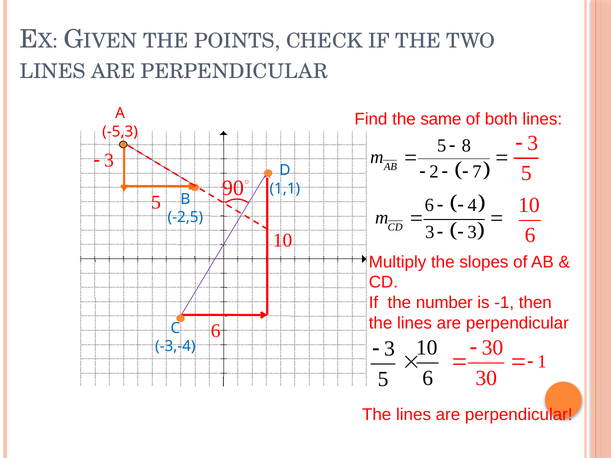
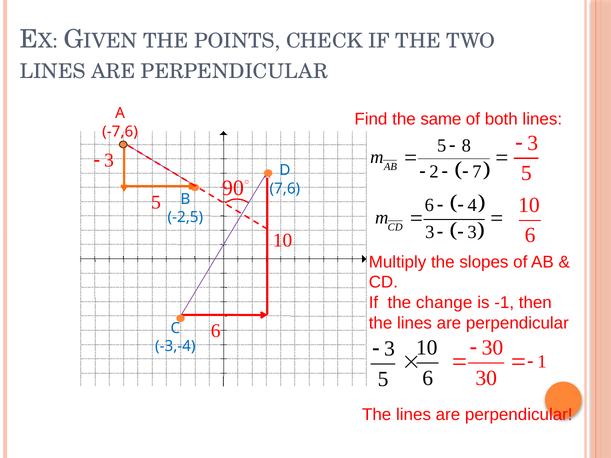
-5,3: -5,3 -> -7,6
1,1: 1,1 -> 7,6
number: number -> change
